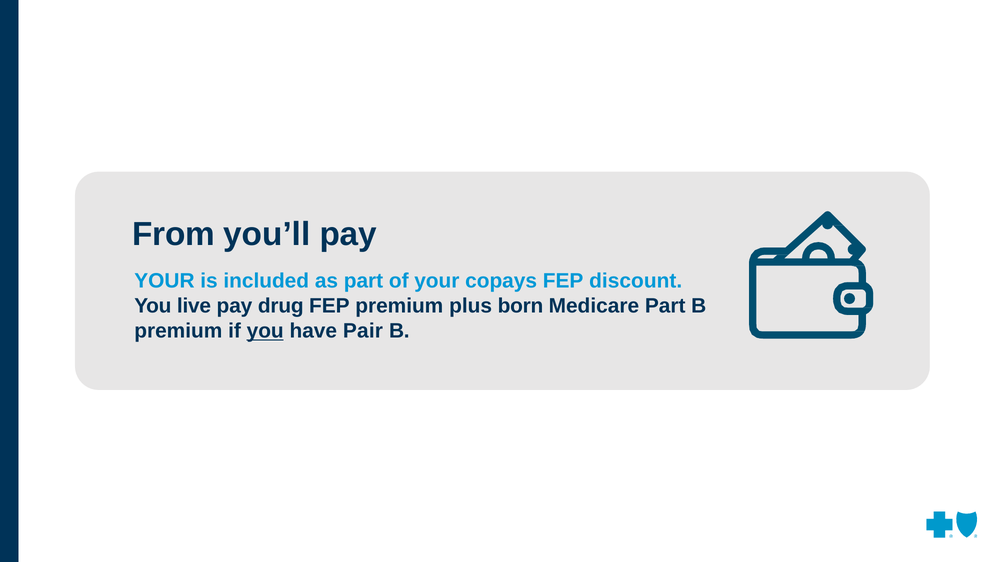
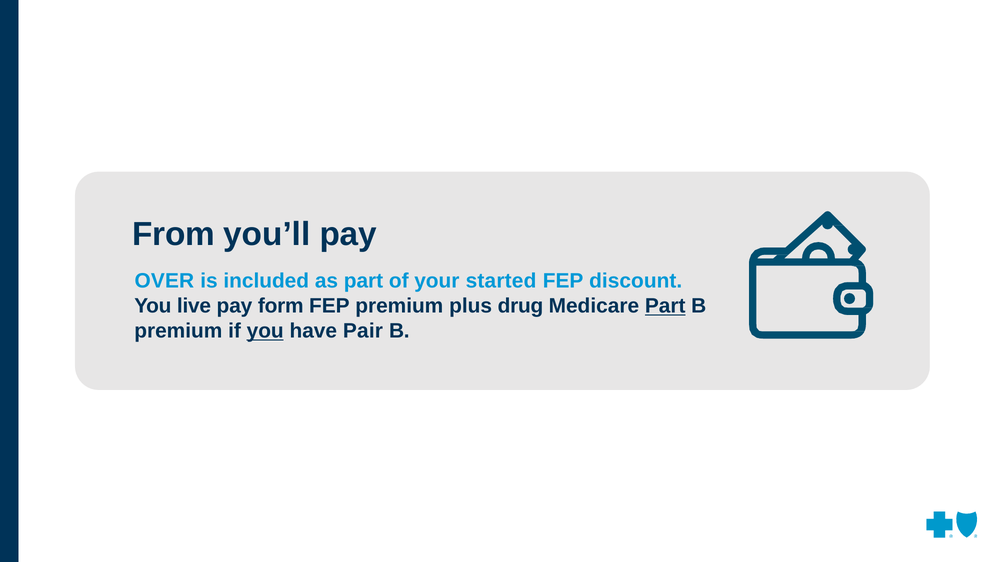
YOUR at (164, 281): YOUR -> OVER
copays: copays -> started
drug: drug -> form
born: born -> drug
Part at (665, 306) underline: none -> present
